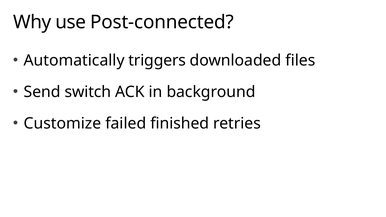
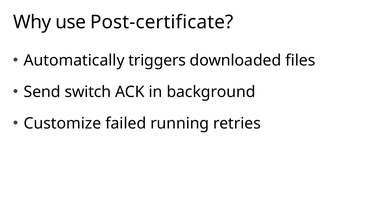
Post-connected: Post-connected -> Post-certificate
finished: finished -> running
